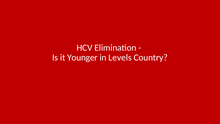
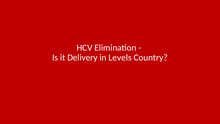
Younger: Younger -> Delivery
